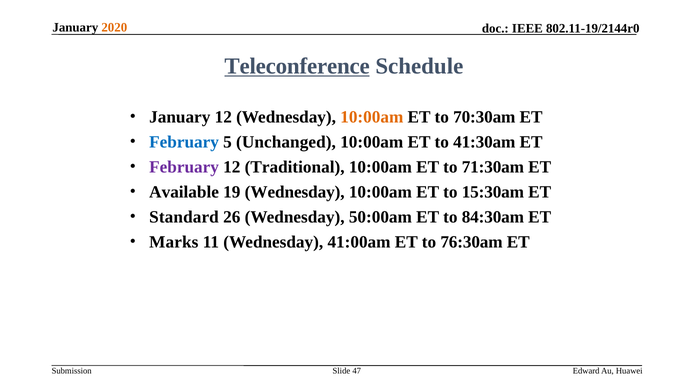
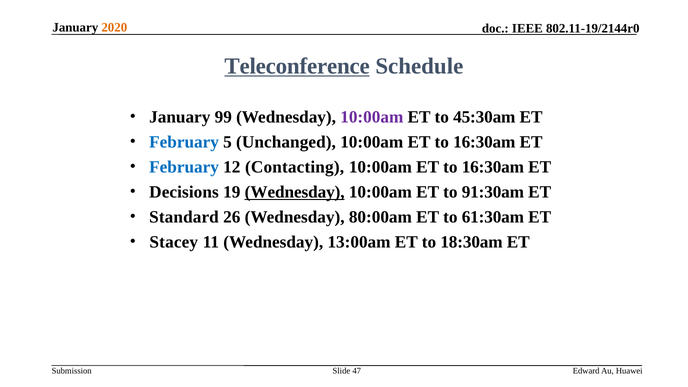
January 12: 12 -> 99
10:00am at (372, 117) colour: orange -> purple
70:30am: 70:30am -> 45:30am
41:30am at (484, 142): 41:30am -> 16:30am
February at (184, 167) colour: purple -> blue
Traditional: Traditional -> Contacting
71:30am at (493, 167): 71:30am -> 16:30am
Available: Available -> Decisions
Wednesday at (295, 192) underline: none -> present
15:30am: 15:30am -> 91:30am
50:00am: 50:00am -> 80:00am
84:30am: 84:30am -> 61:30am
Marks: Marks -> Stacey
41:00am: 41:00am -> 13:00am
76:30am: 76:30am -> 18:30am
